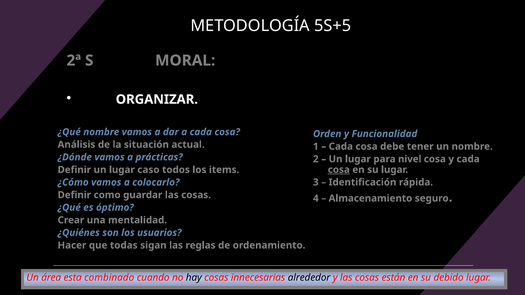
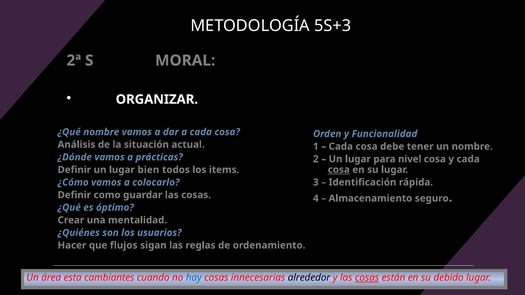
5S+5: 5S+5 -> 5S+3
caso: caso -> bien
todas: todas -> flujos
combinado: combinado -> cambiantes
hay colour: black -> blue
cosas at (367, 278) underline: none -> present
